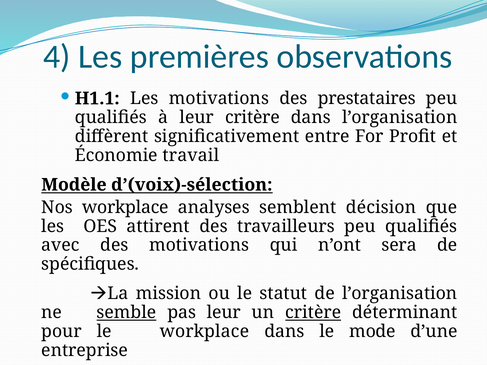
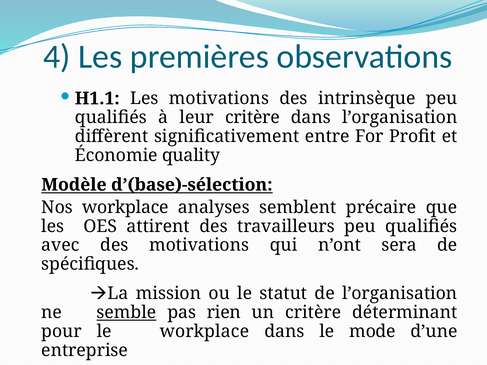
prestataires: prestataires -> intrinsèque
travail: travail -> quality
d’(voix)-sélection: d’(voix)-sélection -> d’(base)-sélection
décision: décision -> précaire
pas leur: leur -> rien
critère at (313, 313) underline: present -> none
